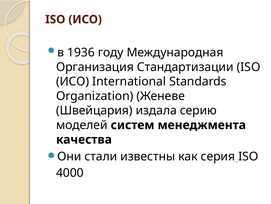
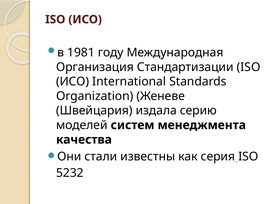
1936: 1936 -> 1981
4000: 4000 -> 5232
